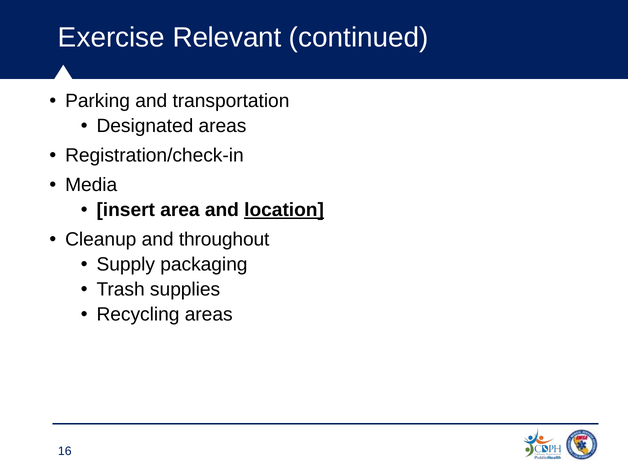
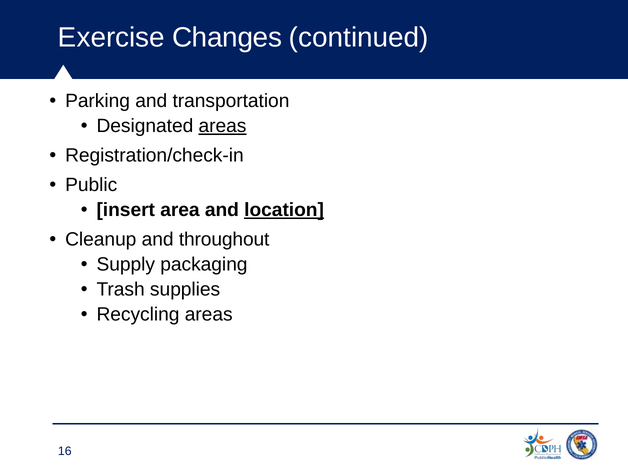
Relevant: Relevant -> Changes
areas at (223, 126) underline: none -> present
Media: Media -> Public
